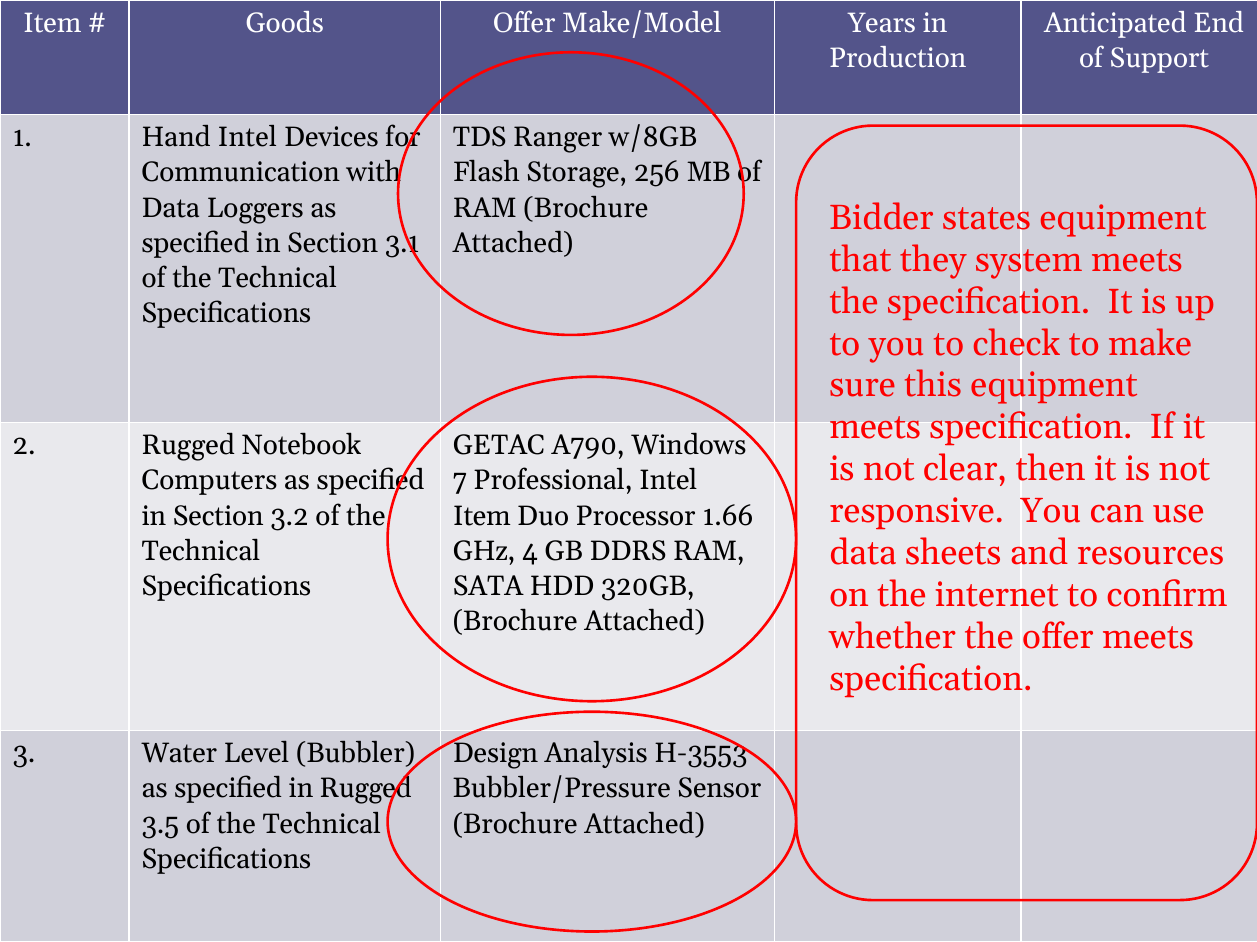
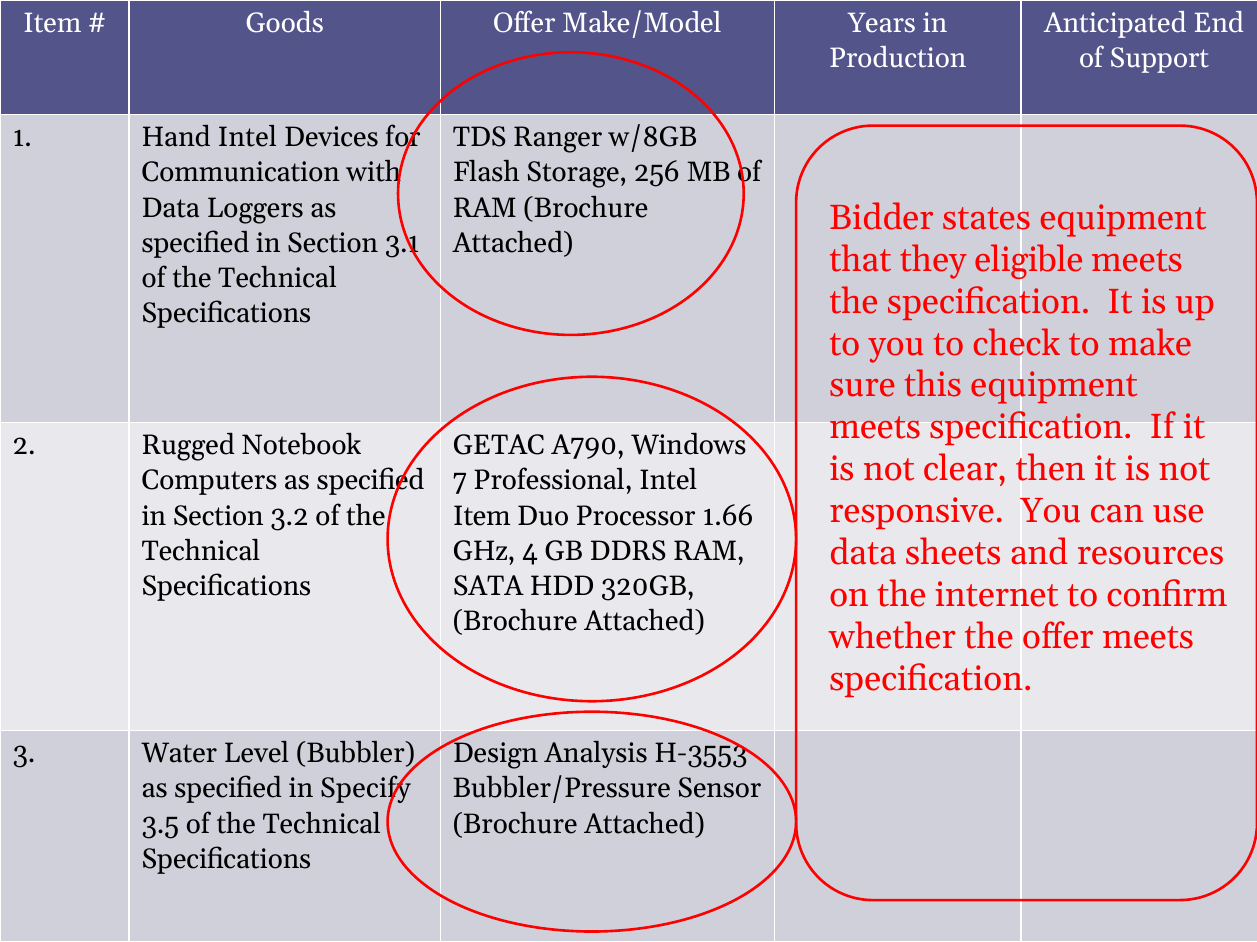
system: system -> eligible
in Rugged: Rugged -> Specify
